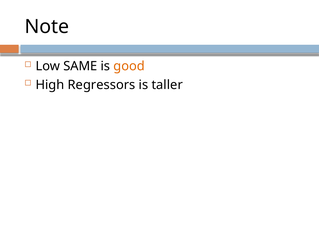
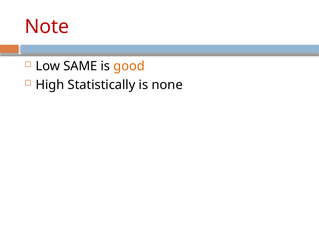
Note colour: black -> red
Regressors: Regressors -> Statistically
taller: taller -> none
